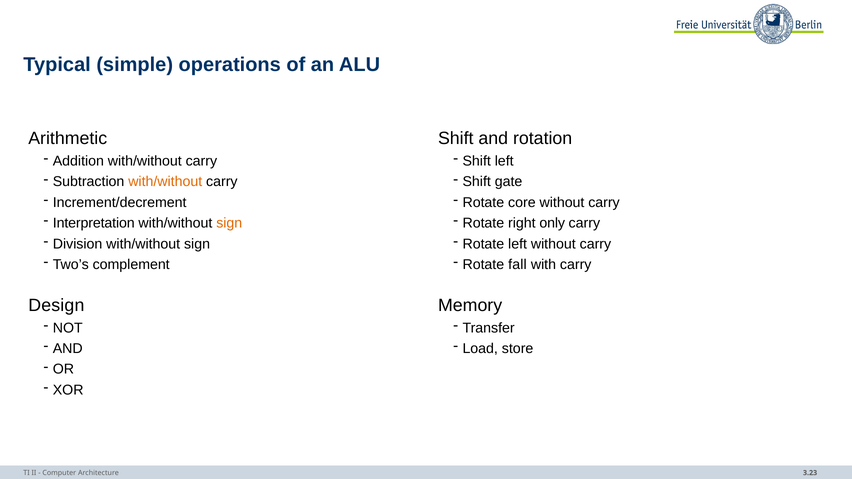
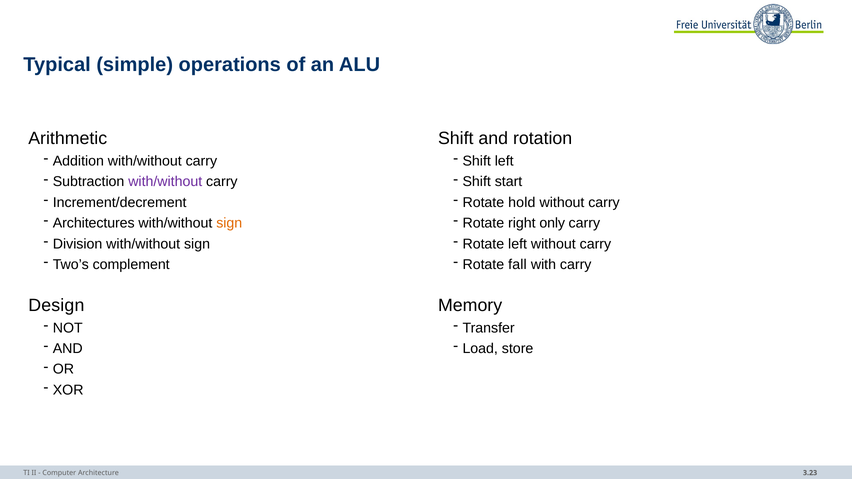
with/without at (165, 182) colour: orange -> purple
gate: gate -> start
core: core -> hold
Interpretation: Interpretation -> Architectures
